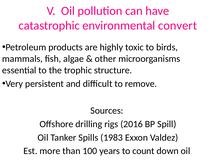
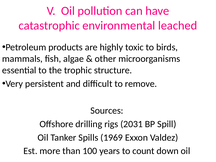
convert: convert -> leached
2016: 2016 -> 2031
1983: 1983 -> 1969
